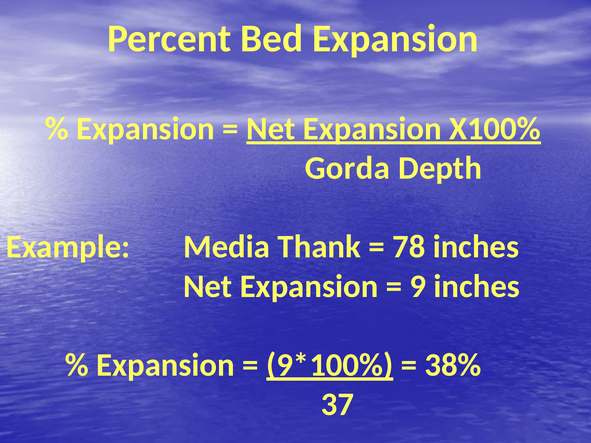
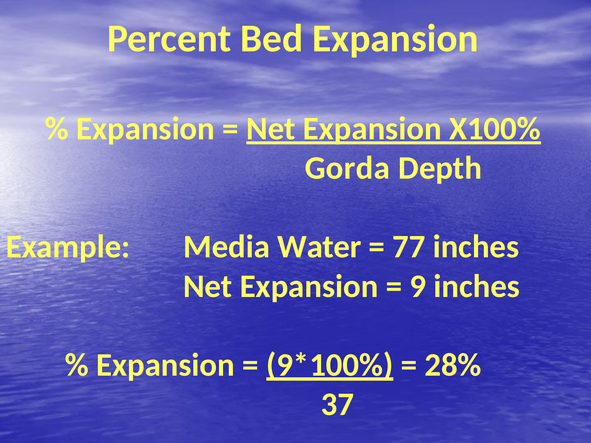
Thank: Thank -> Water
78: 78 -> 77
38%: 38% -> 28%
